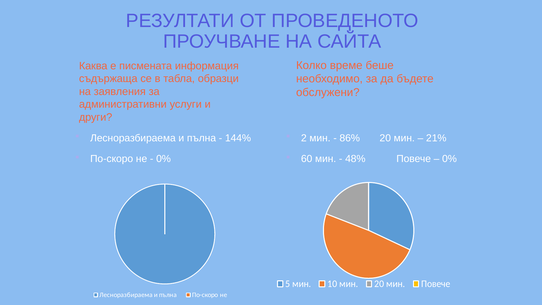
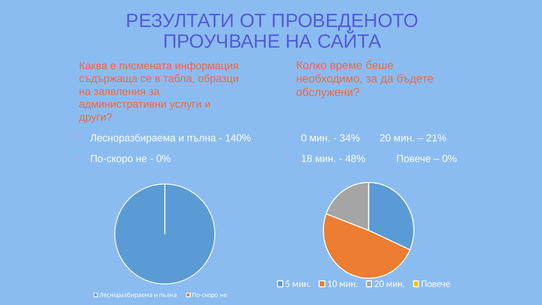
144%: 144% -> 140%
2: 2 -> 0
86%: 86% -> 34%
60: 60 -> 18
